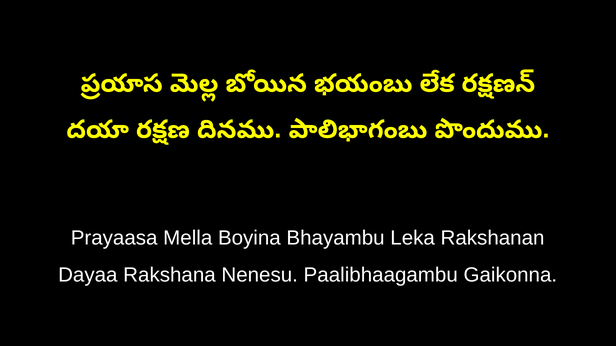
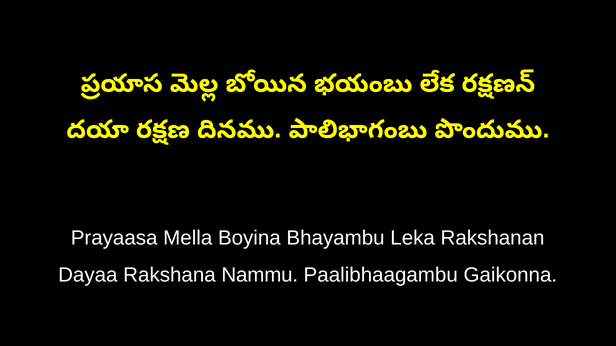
Nenesu: Nenesu -> Nammu
